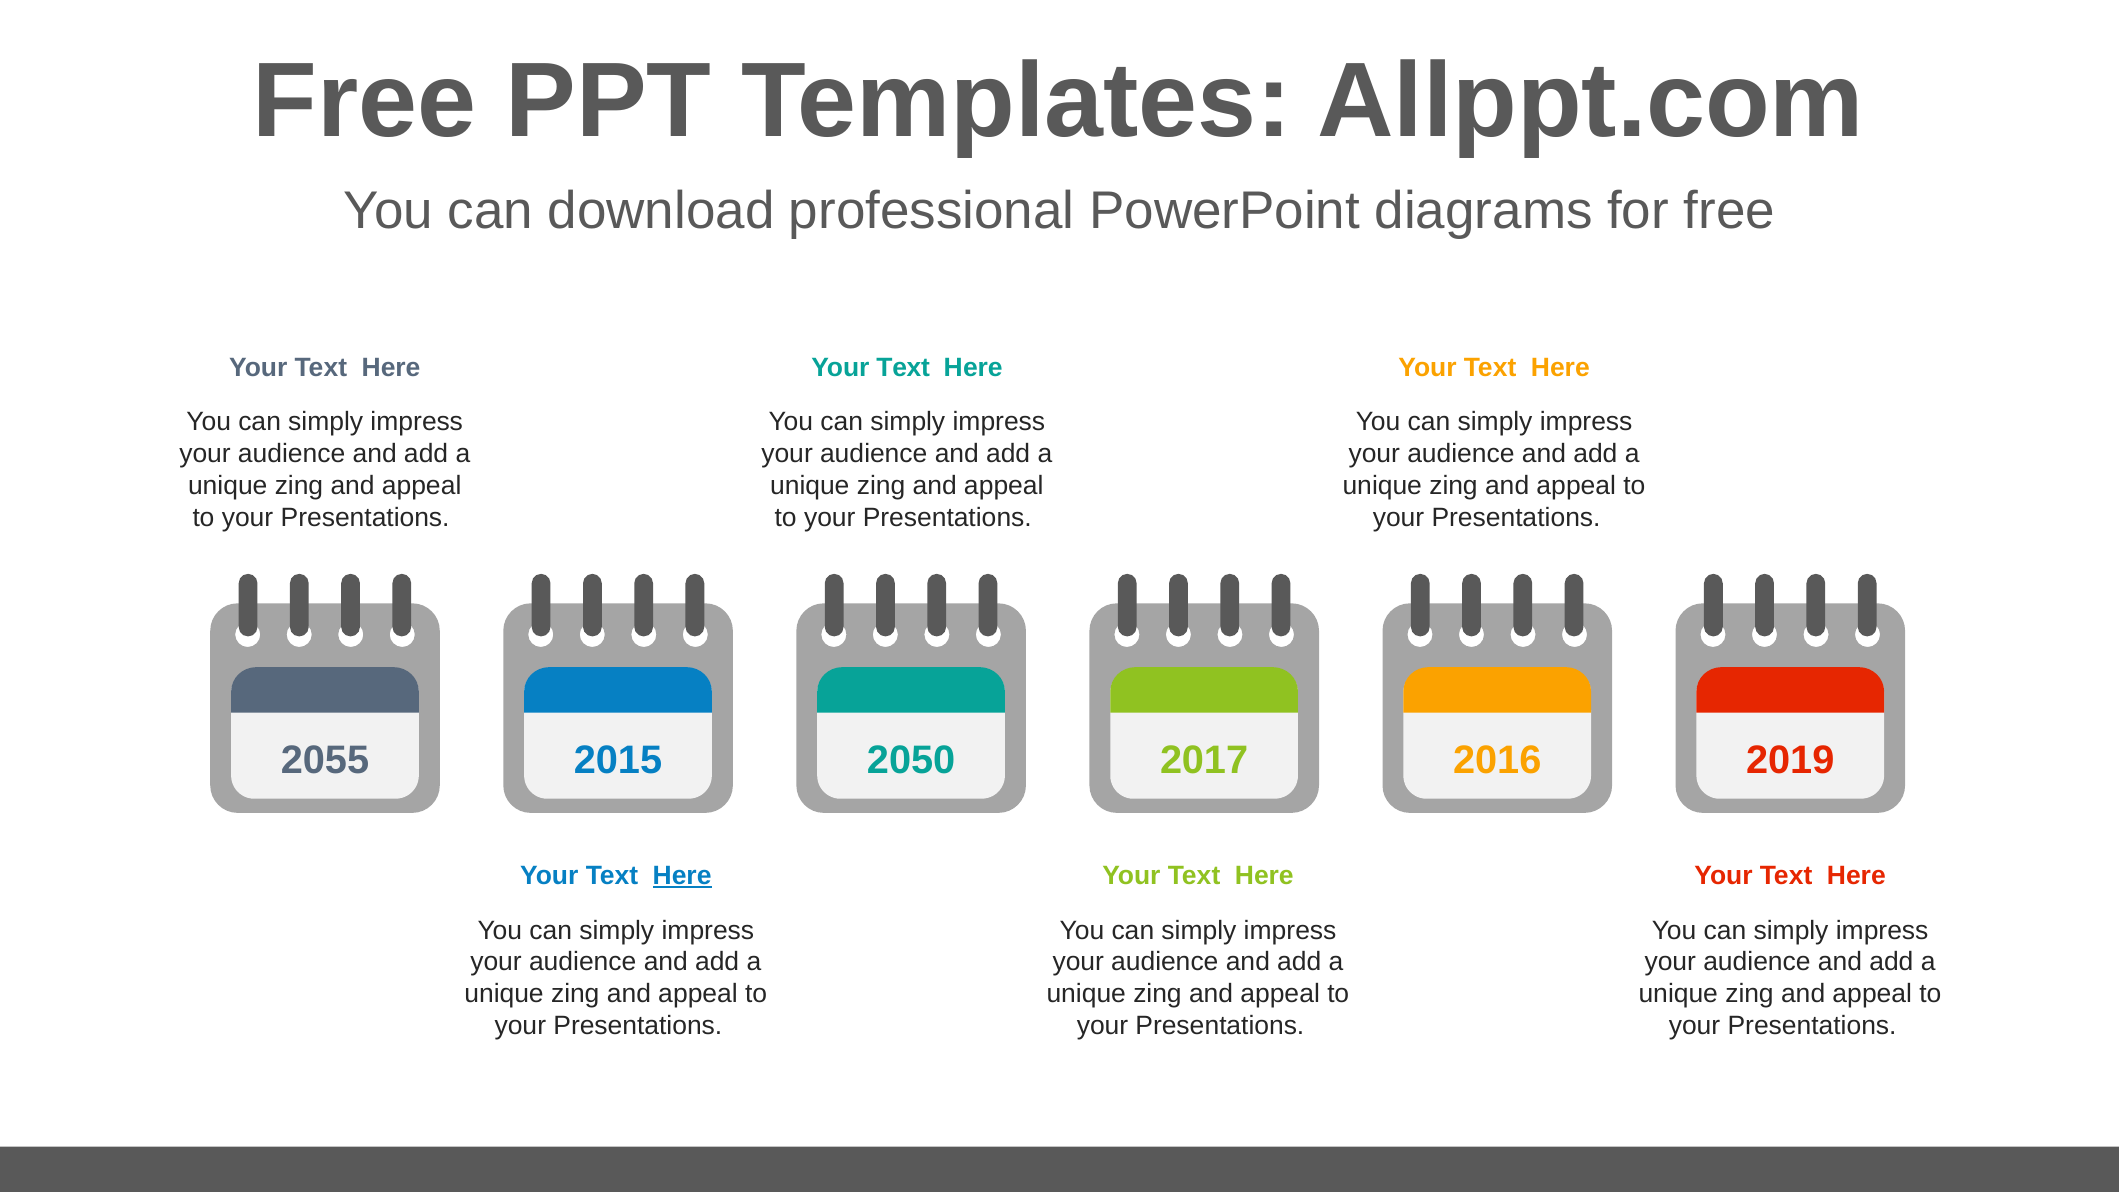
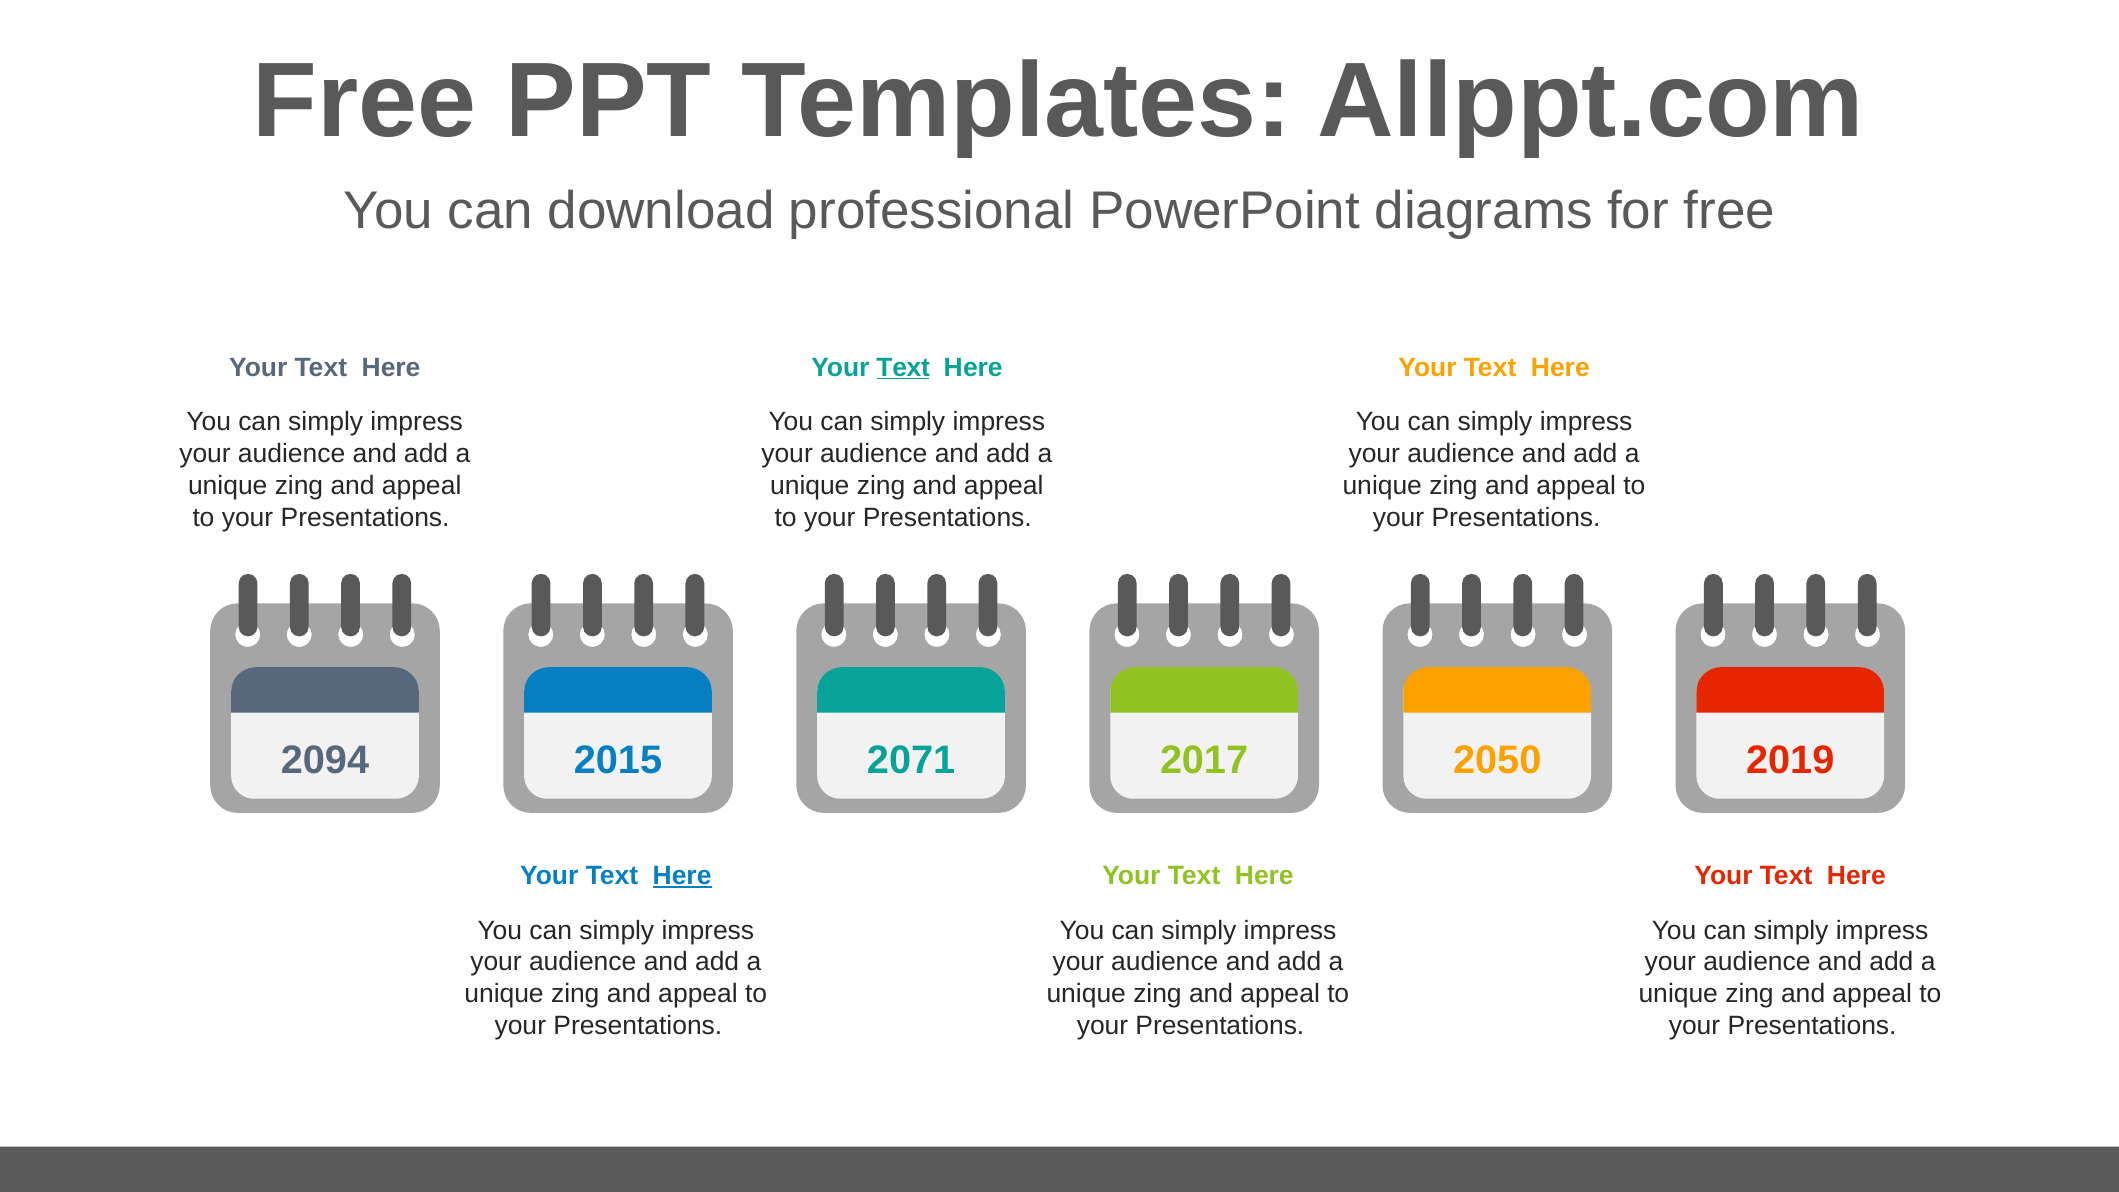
Text at (903, 367) underline: none -> present
2055: 2055 -> 2094
2050: 2050 -> 2071
2016: 2016 -> 2050
